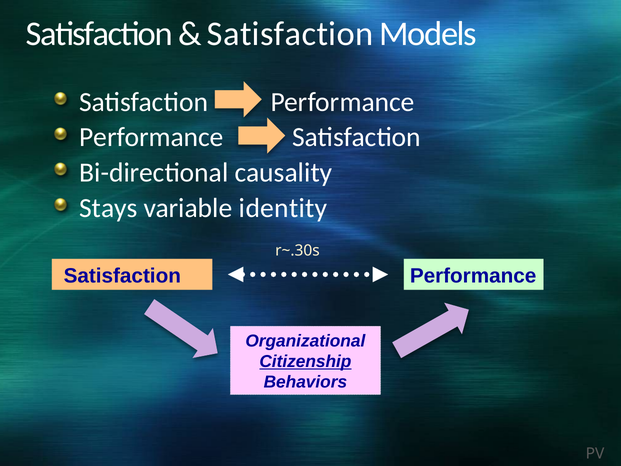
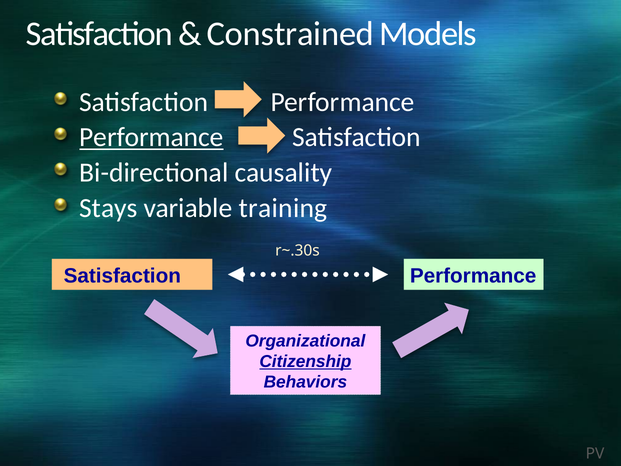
Satisfaction at (290, 34): Satisfaction -> Constrained
Performance at (151, 137) underline: none -> present
identity: identity -> training
